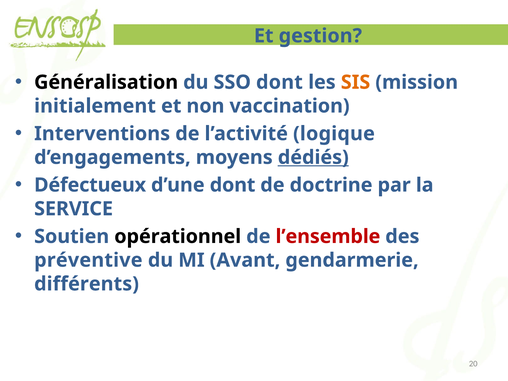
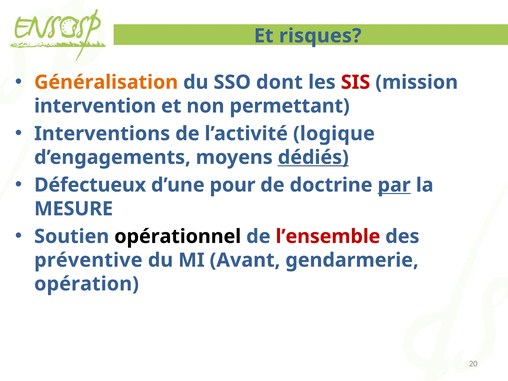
gestion: gestion -> risques
Généralisation colour: black -> orange
SIS colour: orange -> red
initialement: initialement -> intervention
vaccination: vaccination -> permettant
d’une dont: dont -> pour
par underline: none -> present
SERVICE: SERVICE -> MESURE
différents: différents -> opération
